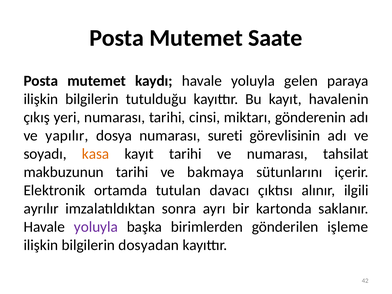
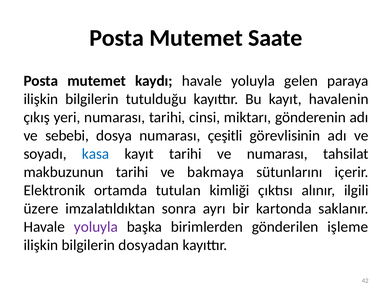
yapılır: yapılır -> sebebi
sureti: sureti -> çeşitli
kasa colour: orange -> blue
davacı: davacı -> kimliği
ayrılır: ayrılır -> üzere
